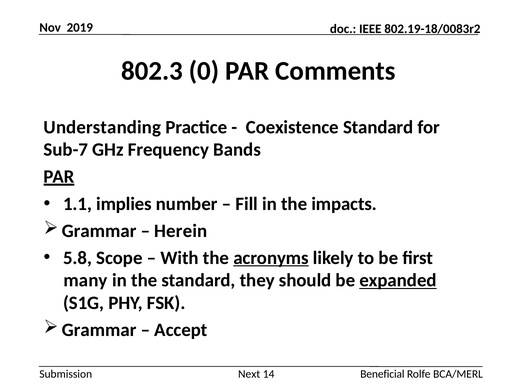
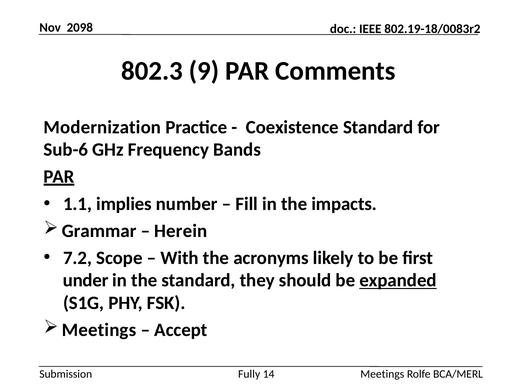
2019: 2019 -> 2098
0: 0 -> 9
Understanding: Understanding -> Modernization
Sub-7: Sub-7 -> Sub-6
5.8: 5.8 -> 7.2
acronyms underline: present -> none
many: many -> under
Grammar at (99, 330): Grammar -> Meetings
Next: Next -> Fully
Beneficial at (382, 374): Beneficial -> Meetings
